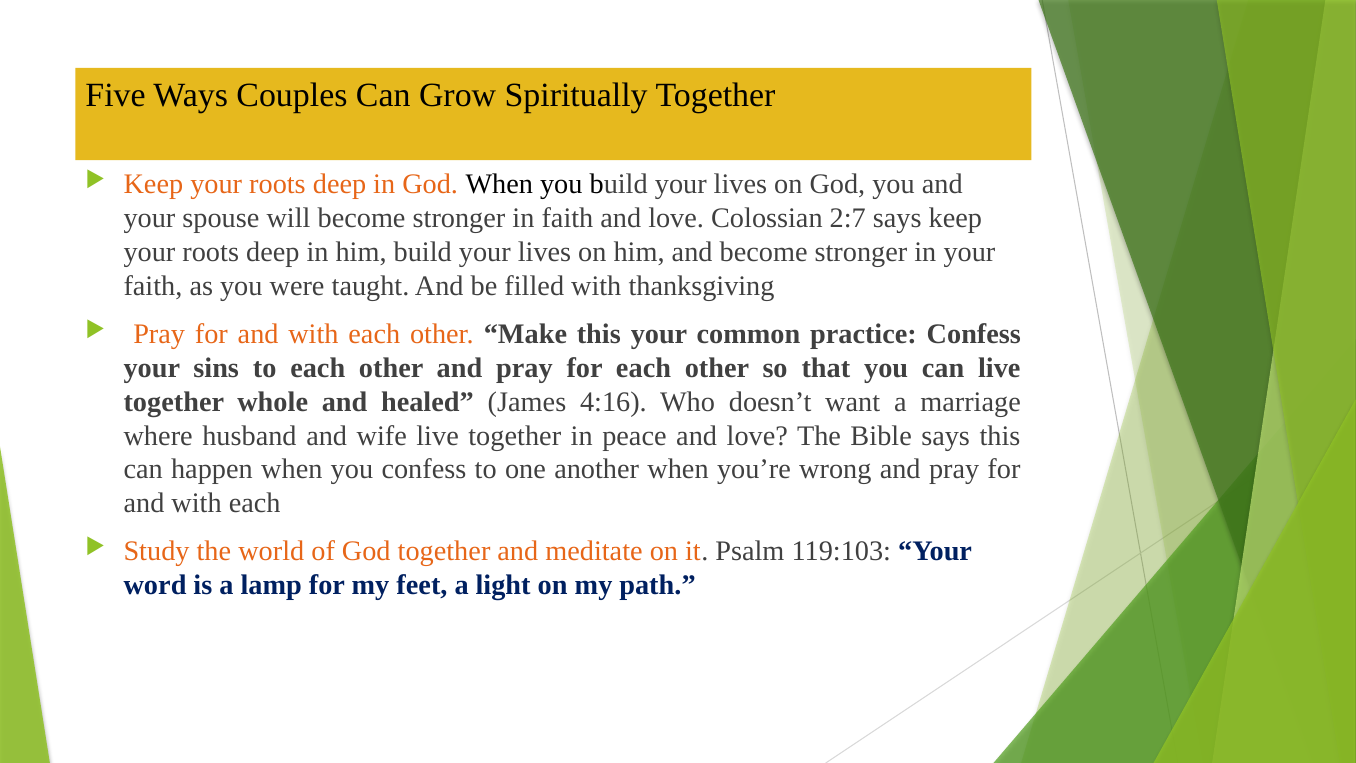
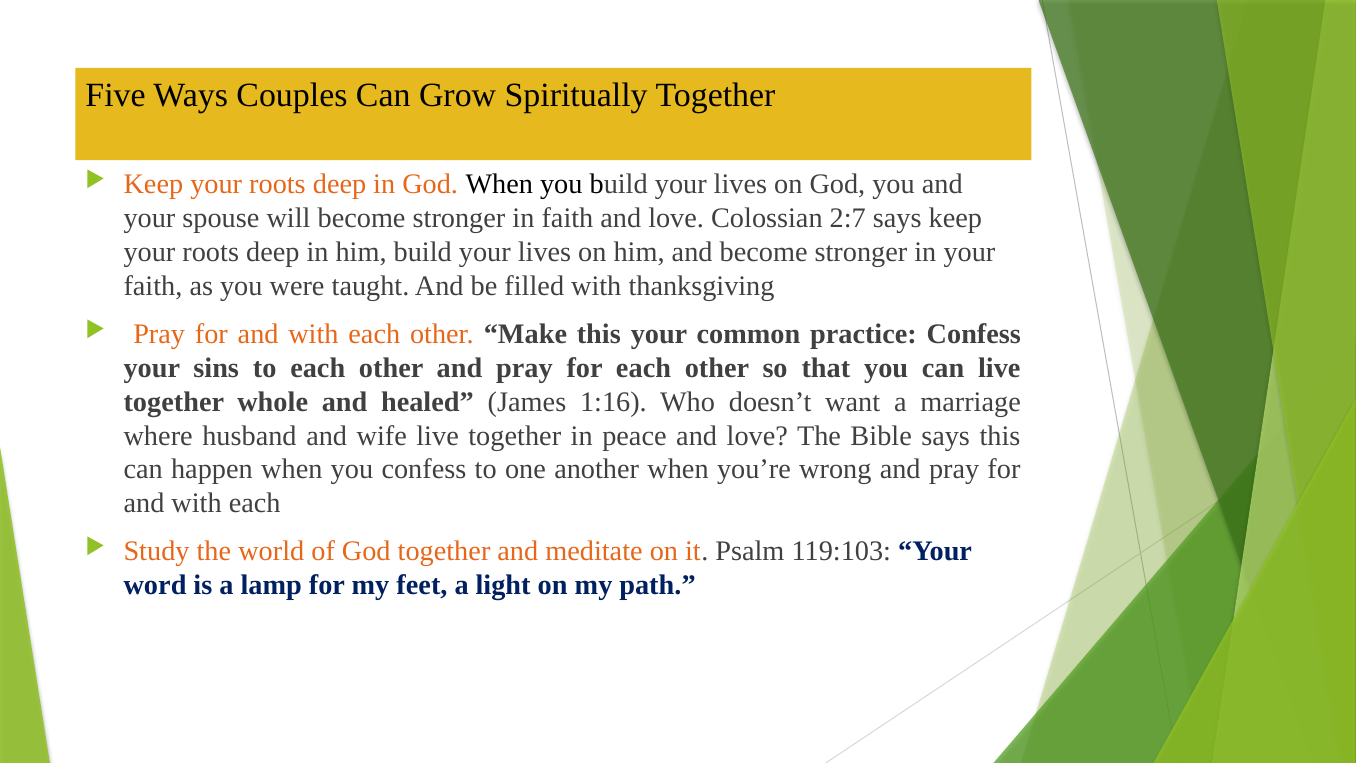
4:16: 4:16 -> 1:16
